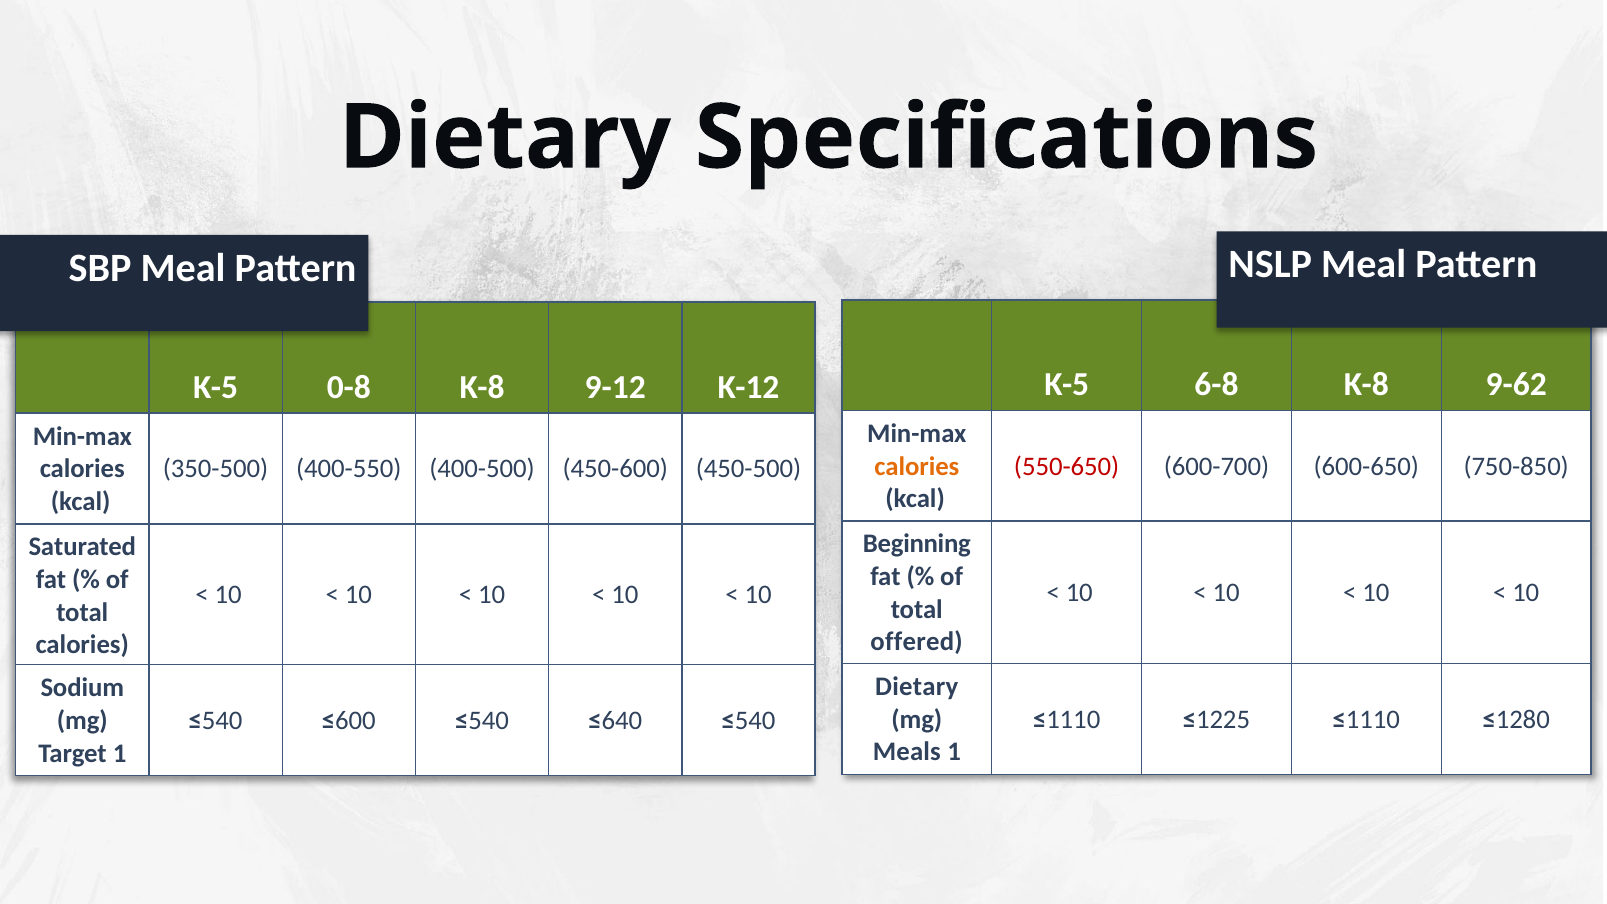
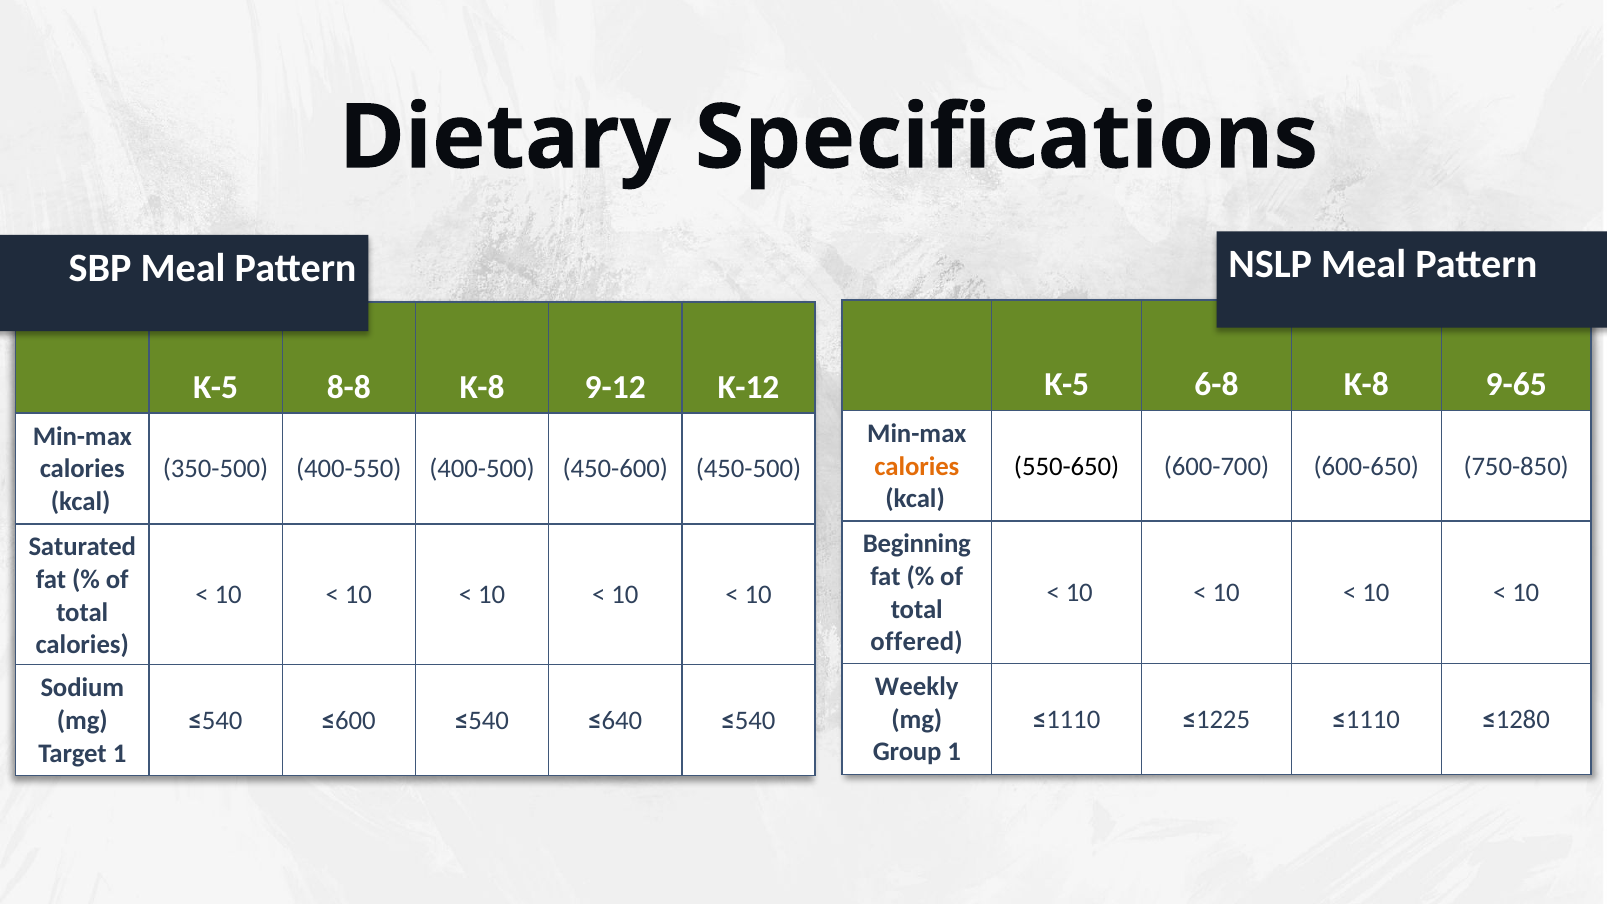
9-62: 9-62 -> 9-65
0-8: 0-8 -> 8-8
550-650 colour: red -> black
Dietary at (917, 686): Dietary -> Weekly
Meals: Meals -> Group
